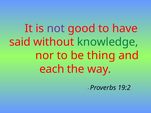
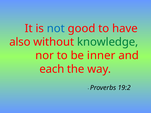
not colour: purple -> blue
said: said -> also
thing: thing -> inner
